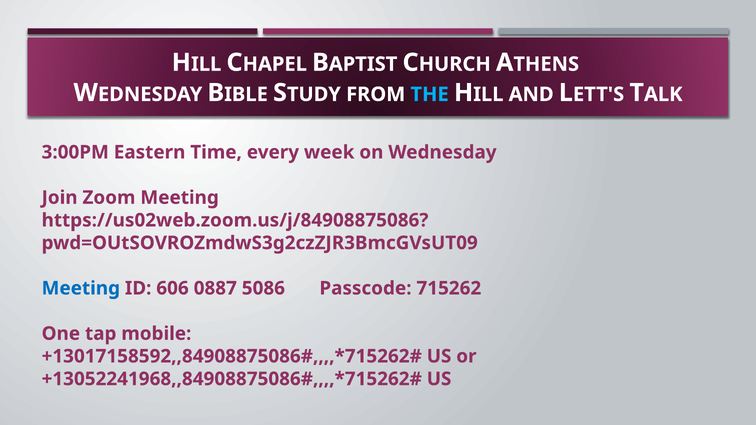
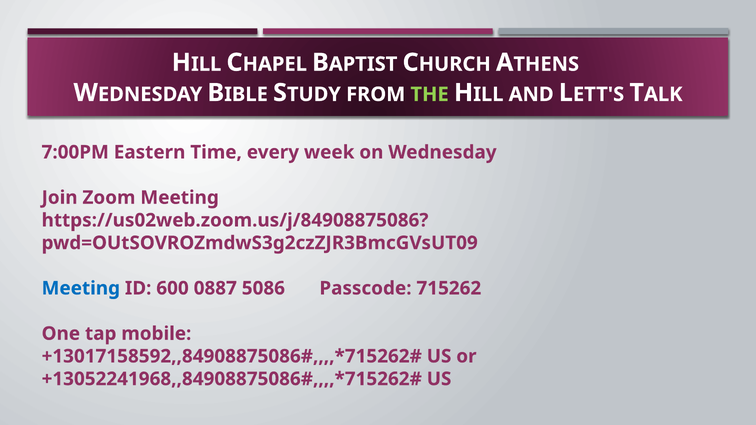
THE colour: light blue -> light green
3:00PM: 3:00PM -> 7:00PM
606: 606 -> 600
